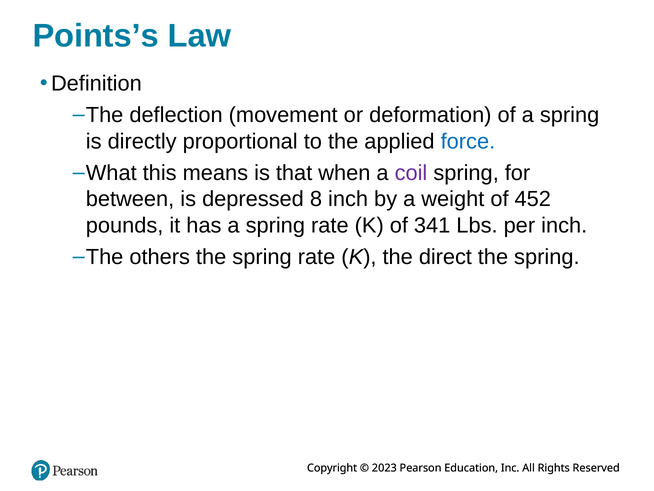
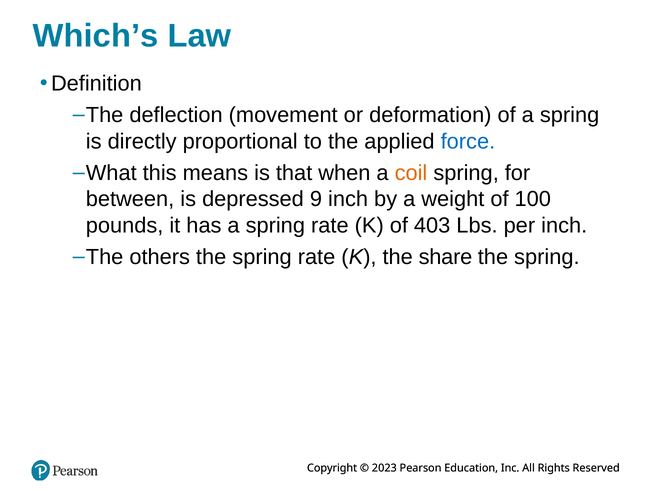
Points’s: Points’s -> Which’s
coil colour: purple -> orange
8: 8 -> 9
452: 452 -> 100
341: 341 -> 403
direct: direct -> share
